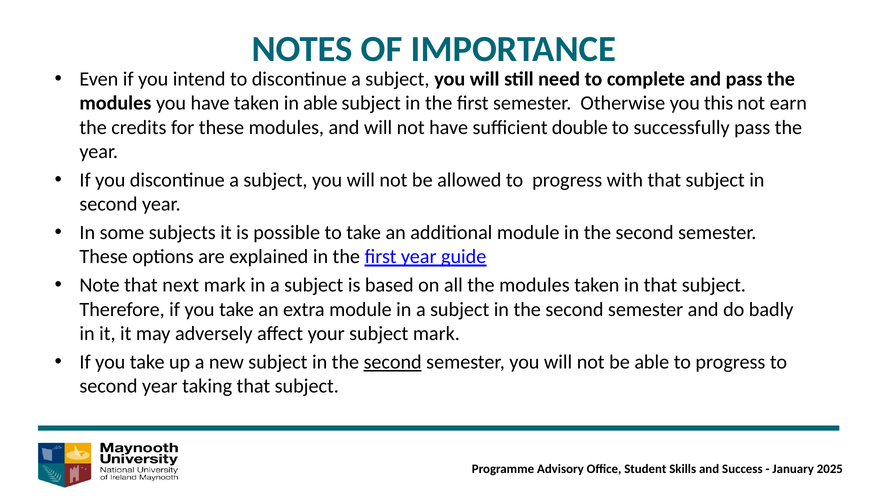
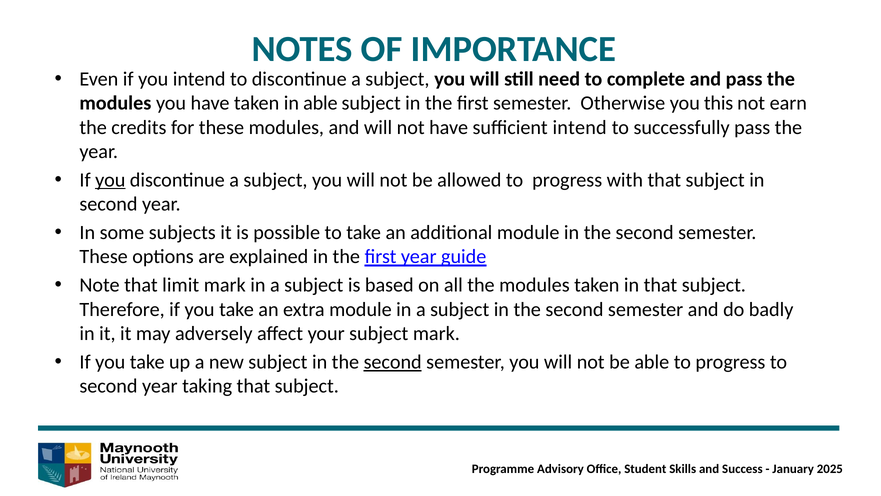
sufficient double: double -> intend
you at (110, 180) underline: none -> present
next: next -> limit
